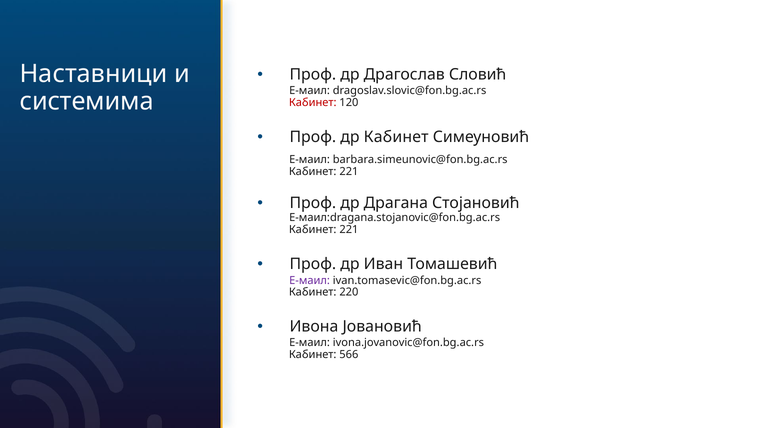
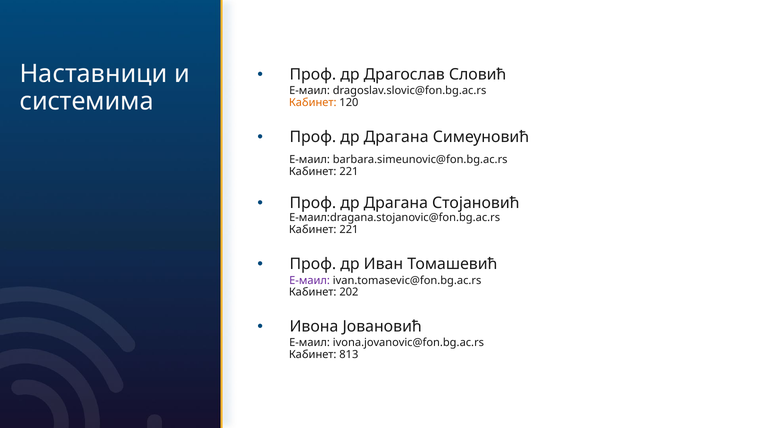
Кабинет at (313, 103) colour: red -> orange
Кабинет at (396, 137): Кабинет -> Драгана
220: 220 -> 202
566: 566 -> 813
